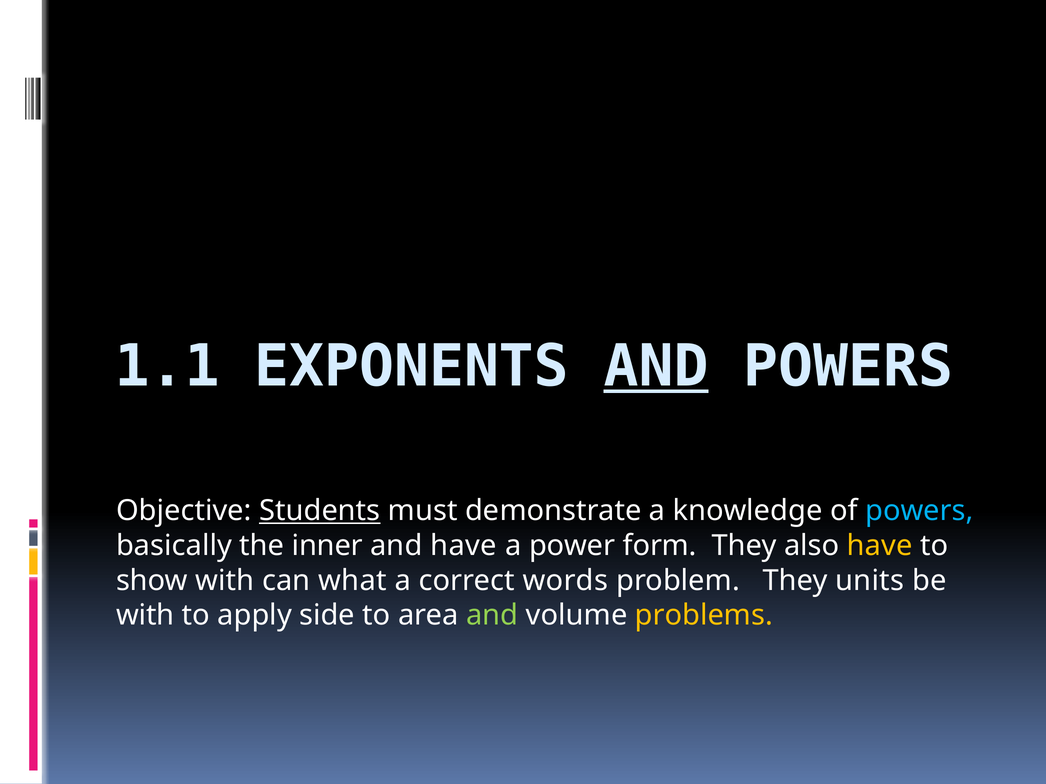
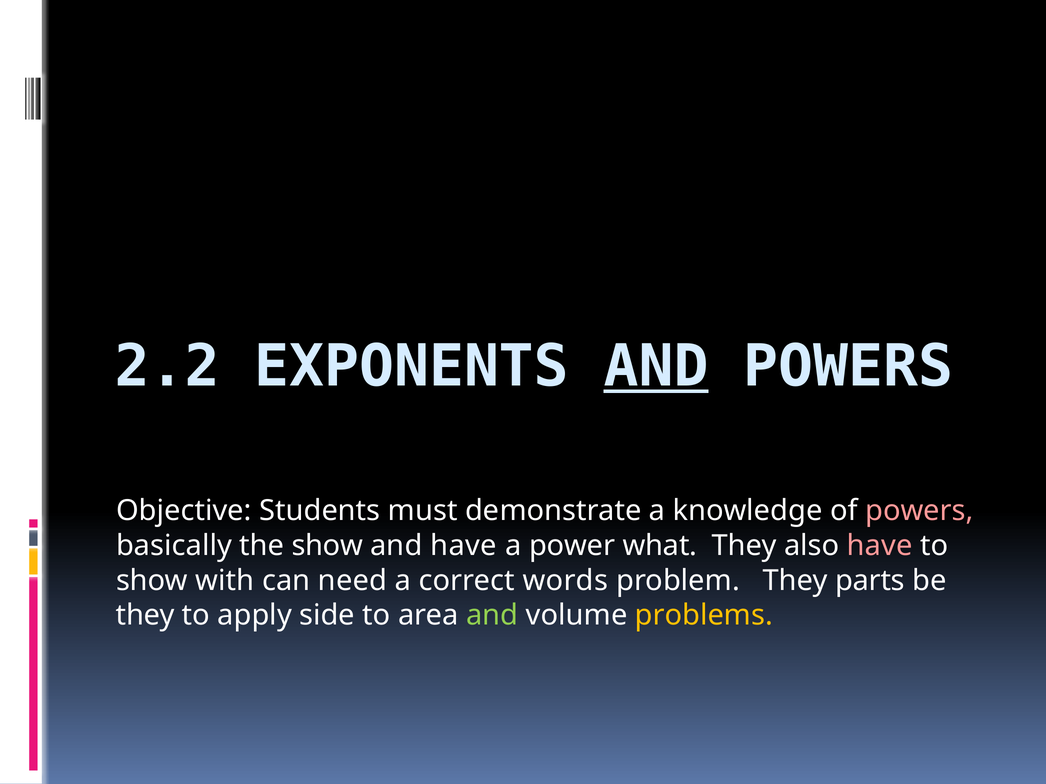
1.1: 1.1 -> 2.2
Students underline: present -> none
powers at (919, 511) colour: light blue -> pink
the inner: inner -> show
form: form -> what
have at (880, 546) colour: yellow -> pink
what: what -> need
units: units -> parts
with at (145, 616): with -> they
